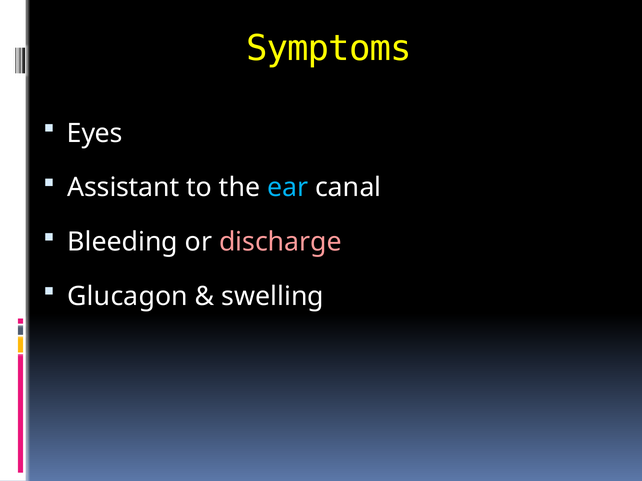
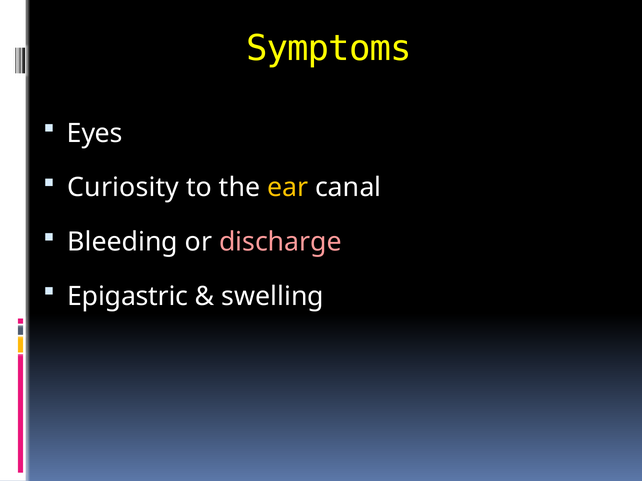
Assistant: Assistant -> Curiosity
ear colour: light blue -> yellow
Glucagon: Glucagon -> Epigastric
